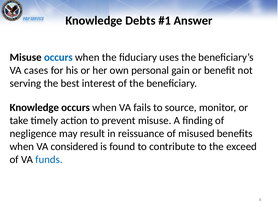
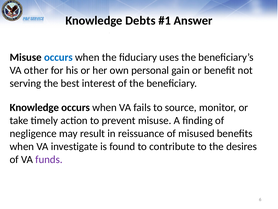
cases: cases -> other
considered: considered -> investigate
exceed: exceed -> desires
funds colour: blue -> purple
